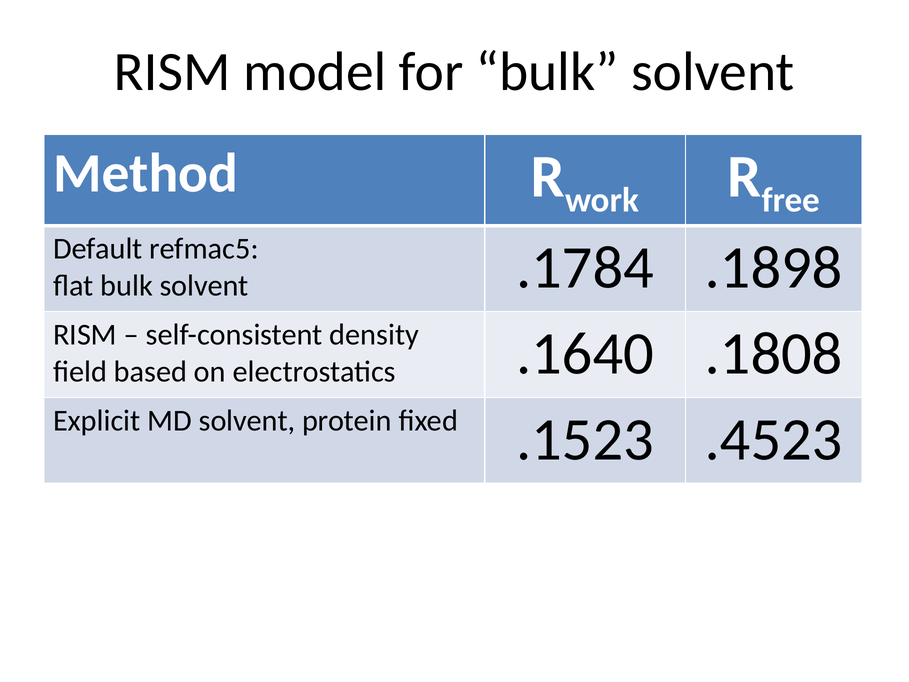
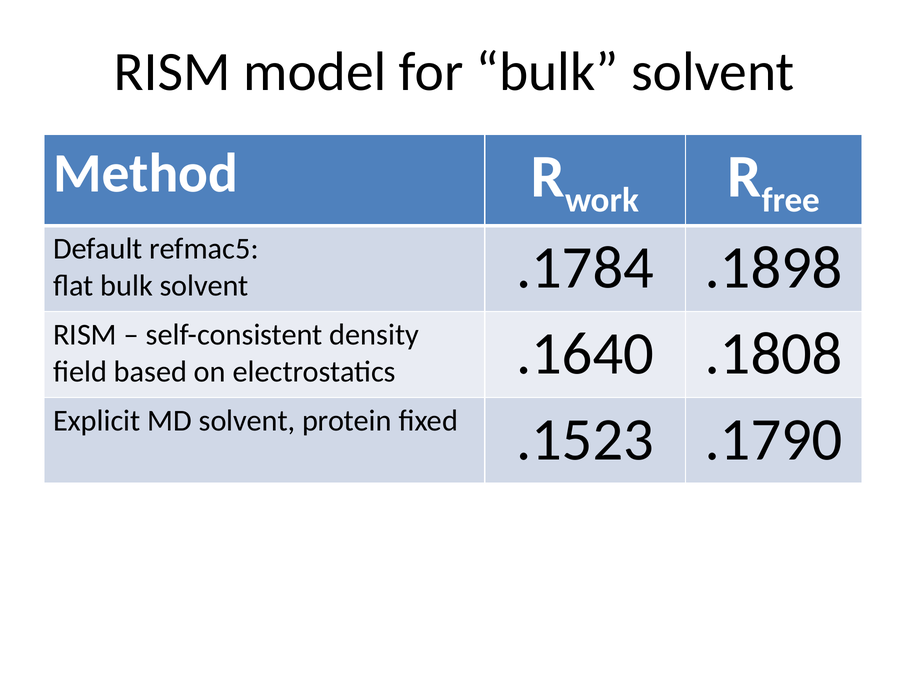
.4523: .4523 -> .1790
